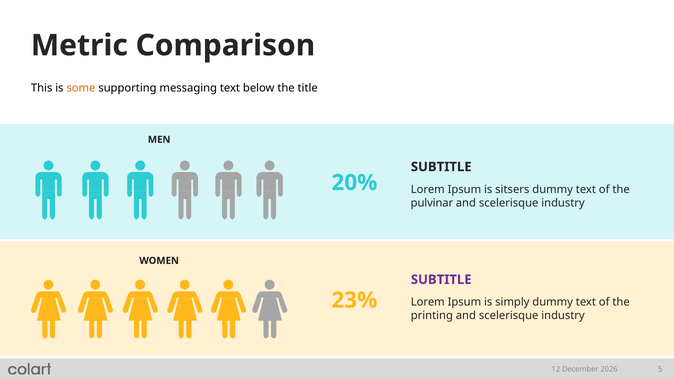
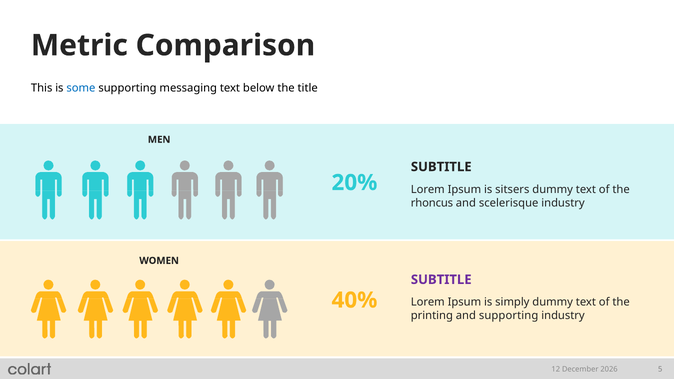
some colour: orange -> blue
pulvinar: pulvinar -> rhoncus
23%: 23% -> 40%
printing and scelerisque: scelerisque -> supporting
